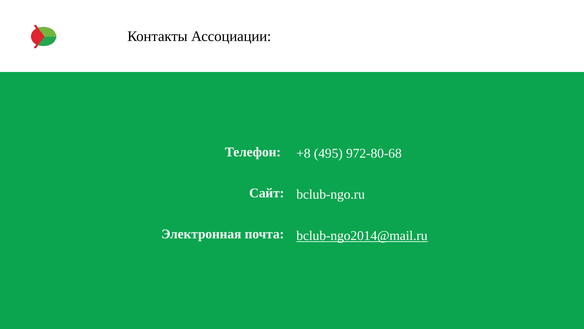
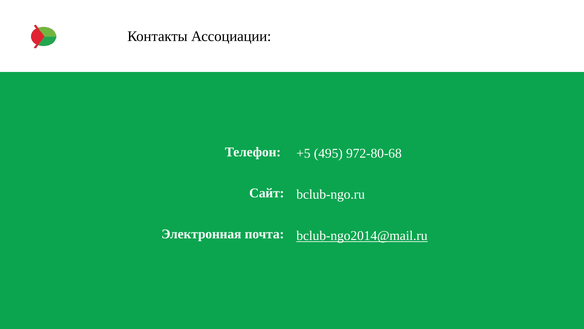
+8: +8 -> +5
